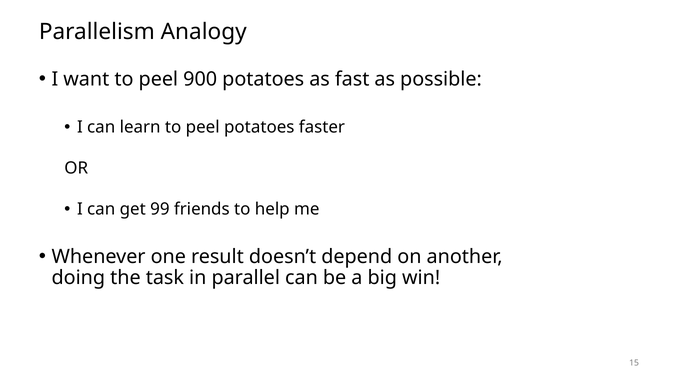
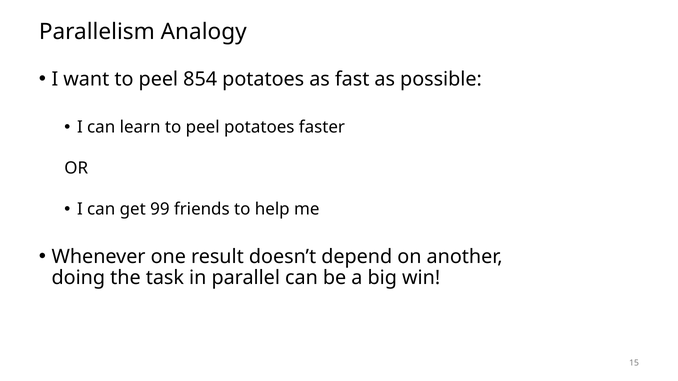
900: 900 -> 854
